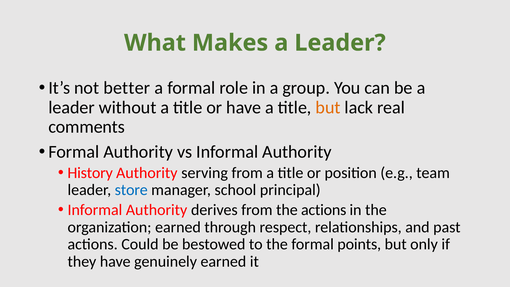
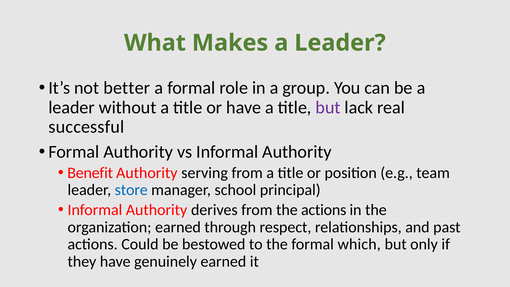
but at (328, 107) colour: orange -> purple
comments: comments -> successful
History: History -> Benefit
points: points -> which
